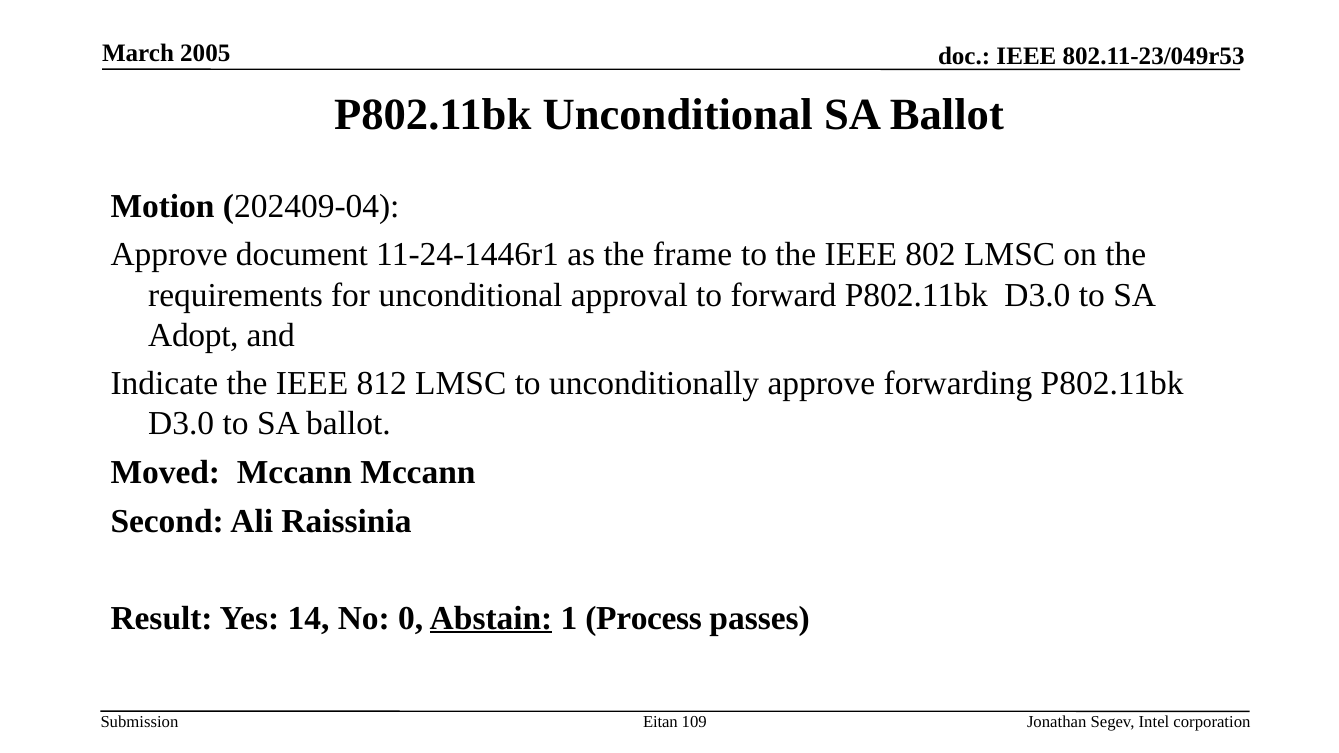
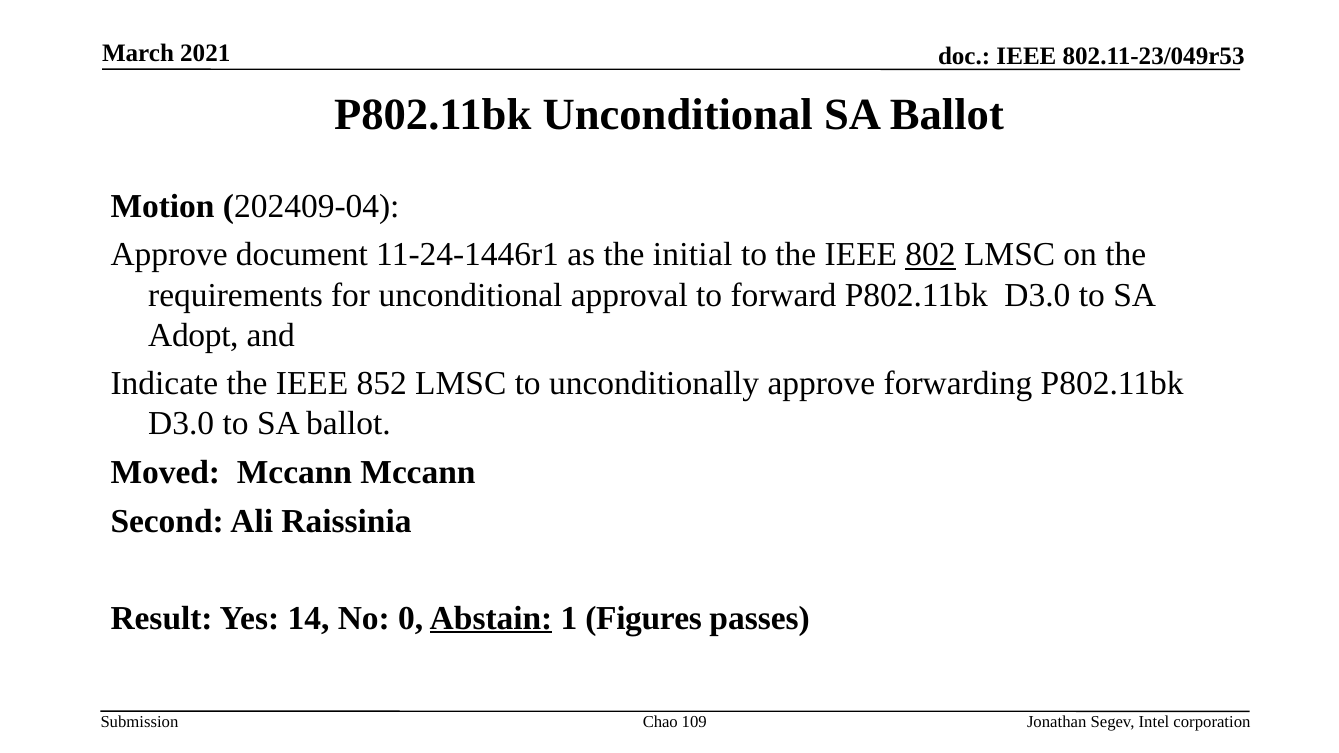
2005: 2005 -> 2021
frame: frame -> initial
802 underline: none -> present
812: 812 -> 852
Process: Process -> Figures
Eitan: Eitan -> Chao
